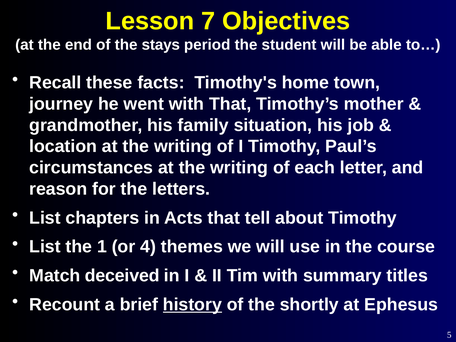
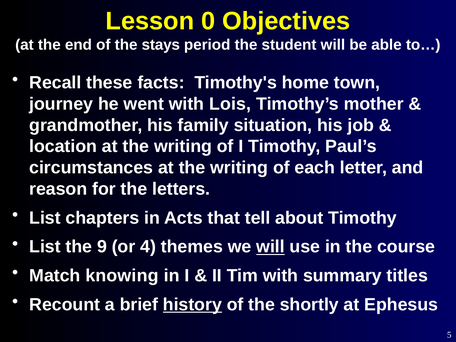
7: 7 -> 0
with That: That -> Lois
1: 1 -> 9
will at (270, 247) underline: none -> present
deceived: deceived -> knowing
